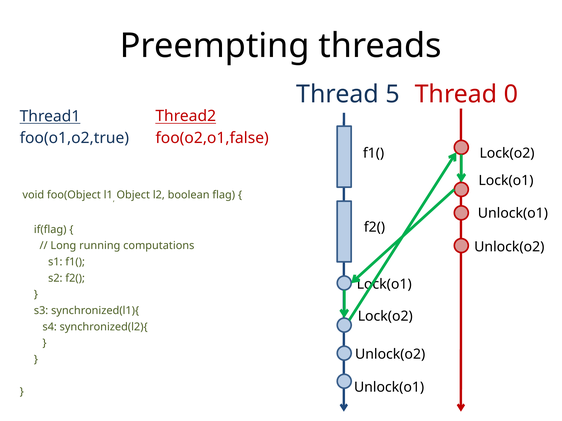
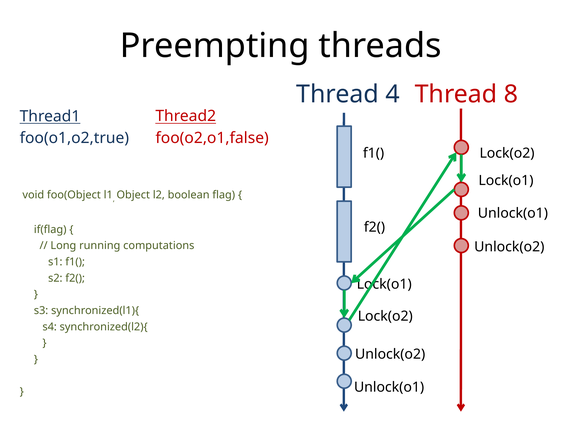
5: 5 -> 4
0: 0 -> 8
